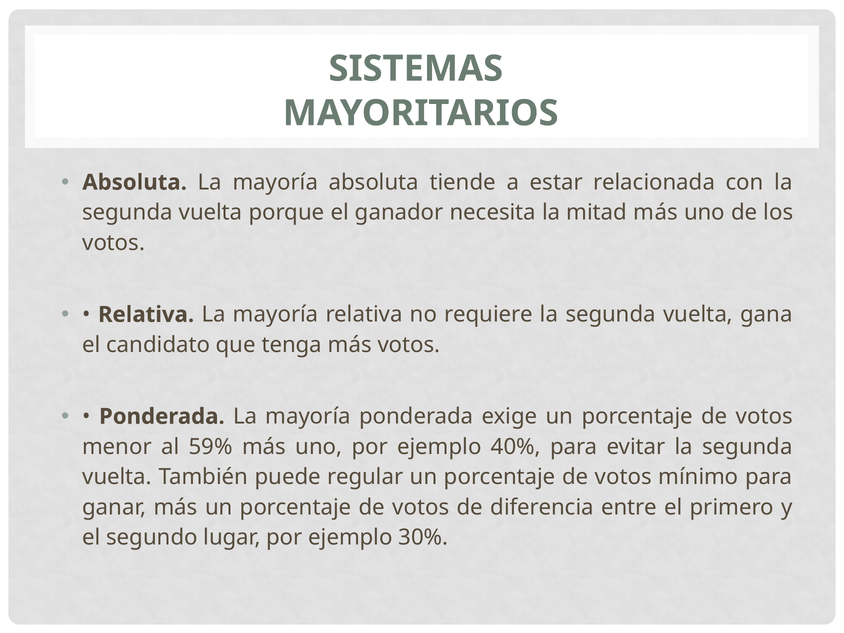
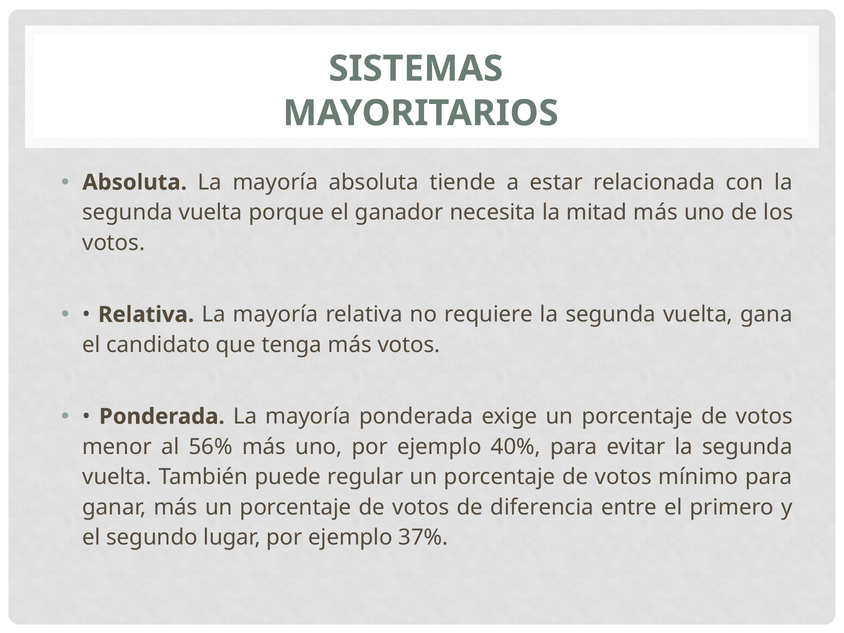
59%: 59% -> 56%
30%: 30% -> 37%
